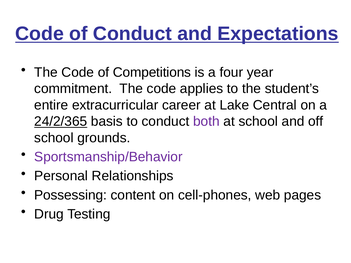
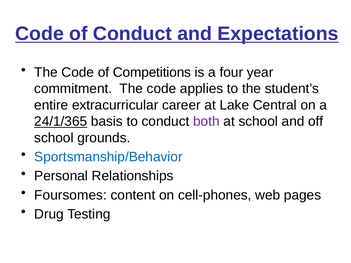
24/2/365: 24/2/365 -> 24/1/365
Sportsmanship/Behavior colour: purple -> blue
Possessing: Possessing -> Foursomes
